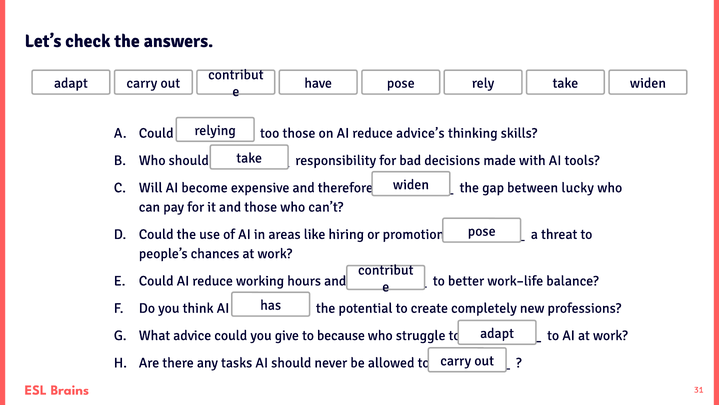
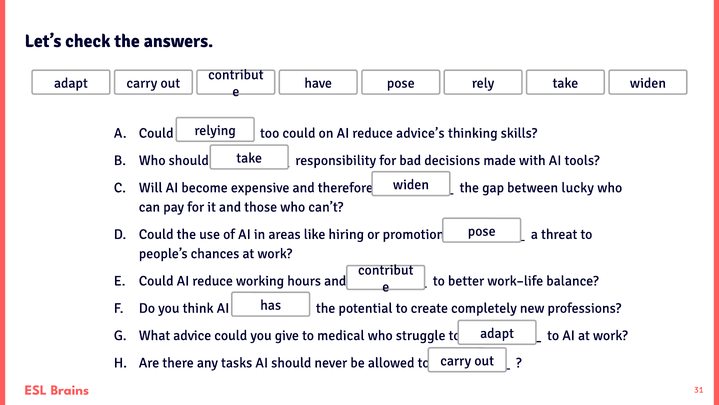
too those: those -> could
because: because -> medical
